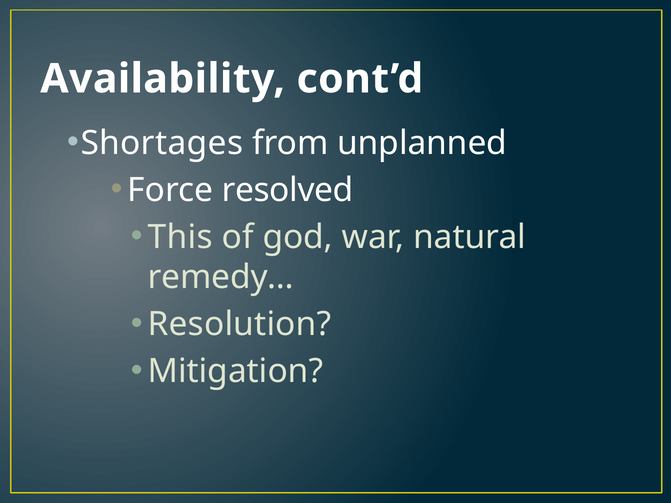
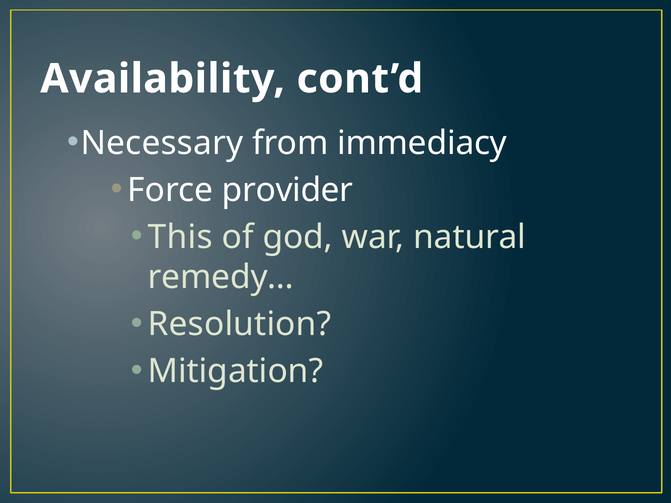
Shortages: Shortages -> Necessary
unplanned: unplanned -> immediacy
resolved: resolved -> provider
